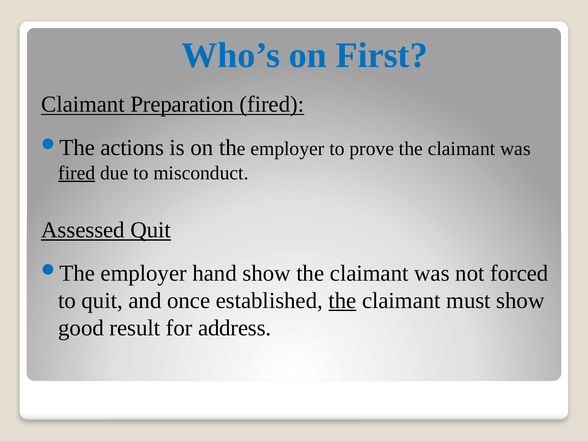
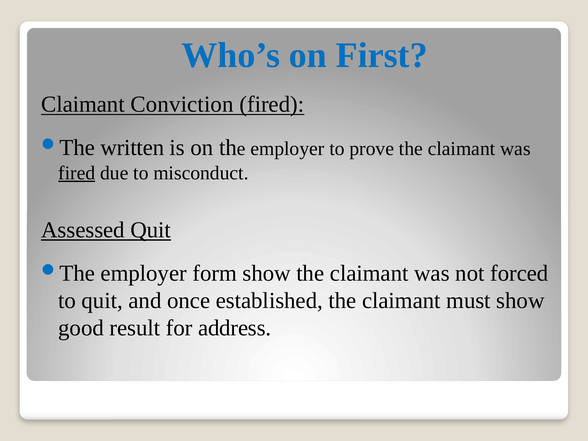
Preparation: Preparation -> Conviction
actions: actions -> written
hand: hand -> form
the at (343, 301) underline: present -> none
